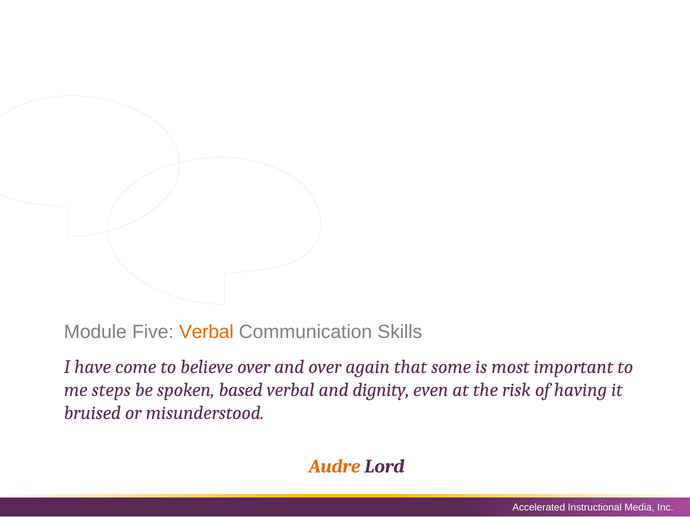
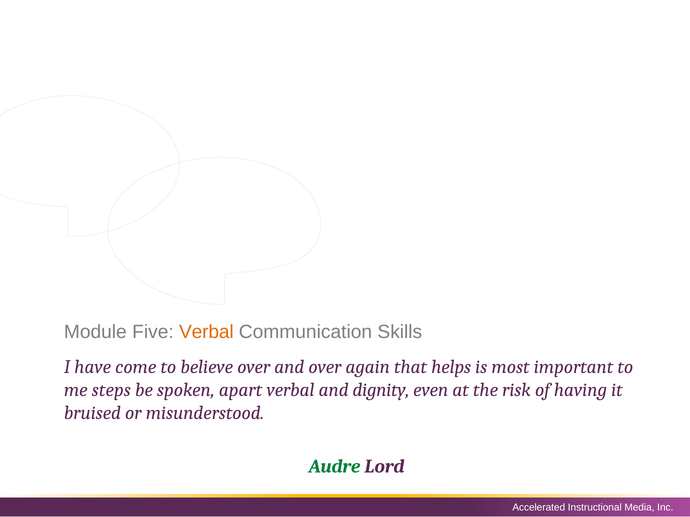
some: some -> helps
based: based -> apart
Audre colour: orange -> green
